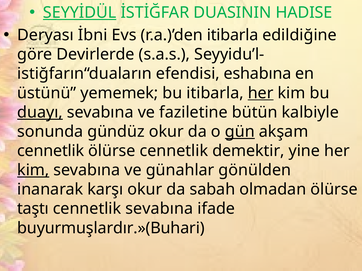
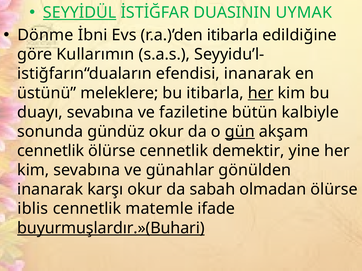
HADISE: HADISE -> UYMAK
Deryası: Deryası -> Dönme
Devirlerde: Devirlerde -> Kullarımın
efendisi eshabına: eshabına -> inanarak
yememek: yememek -> meleklere
duayı underline: present -> none
kim at (33, 170) underline: present -> none
taştı: taştı -> iblis
cennetlik sevabına: sevabına -> matemle
buyurmuşlardır.»(Buhari underline: none -> present
